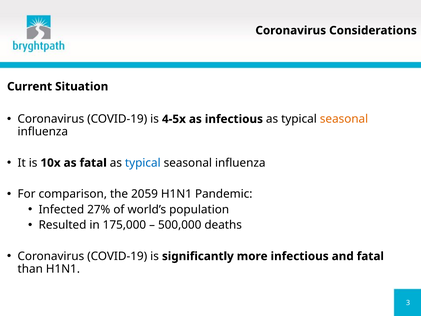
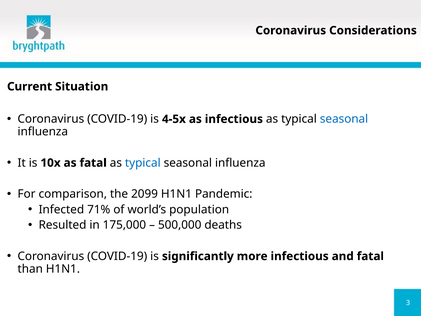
seasonal at (344, 119) colour: orange -> blue
2059: 2059 -> 2099
27%: 27% -> 71%
